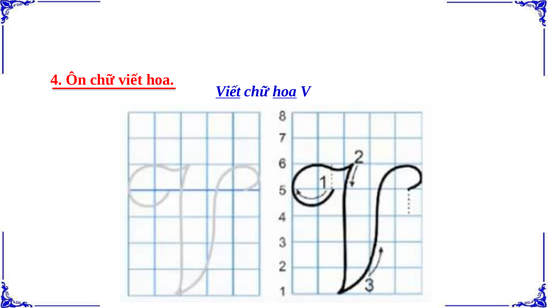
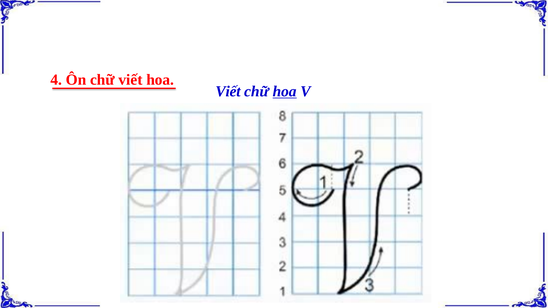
Viết at (228, 91) underline: present -> none
